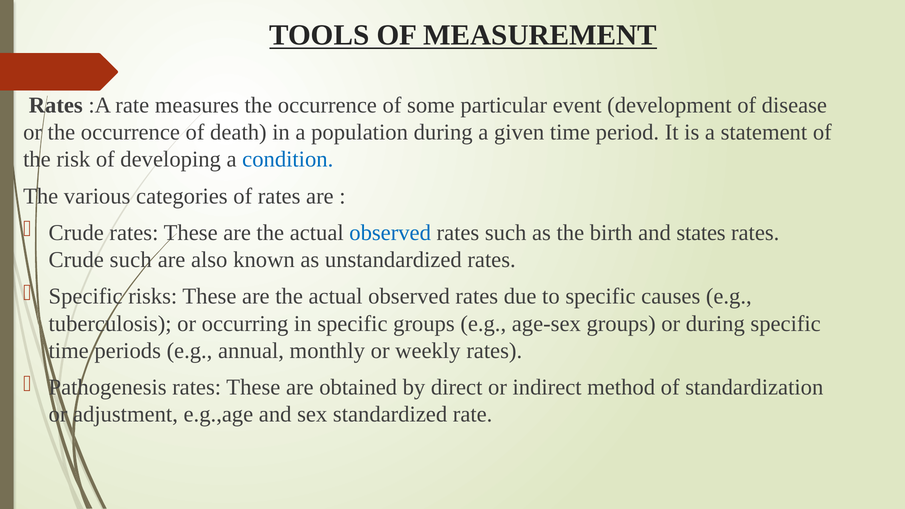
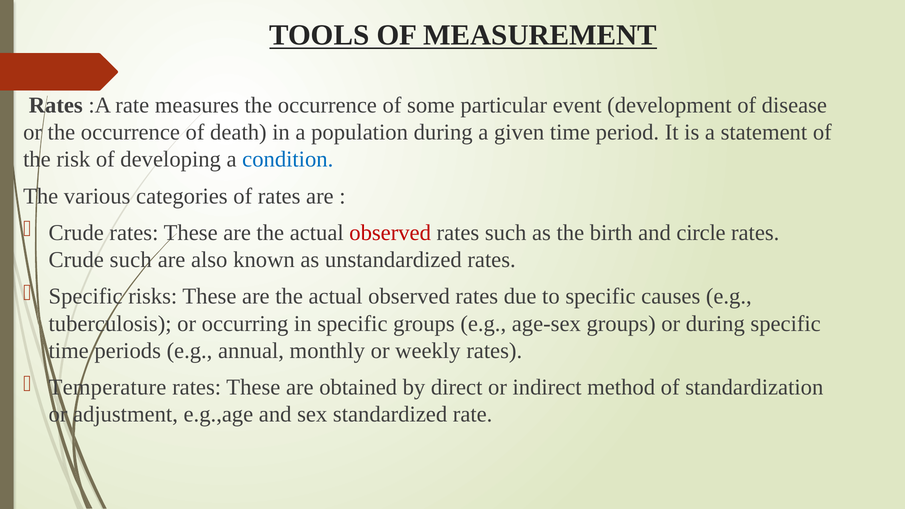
observed at (390, 233) colour: blue -> red
states: states -> circle
Pathogenesis: Pathogenesis -> Temperature
